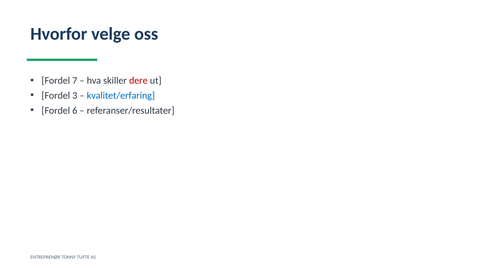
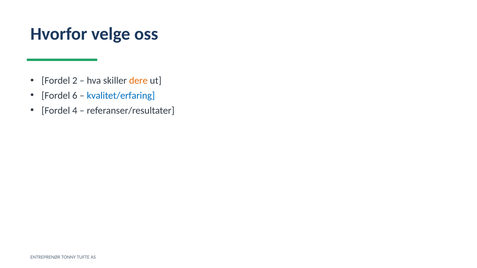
7: 7 -> 2
dere colour: red -> orange
3: 3 -> 6
6: 6 -> 4
